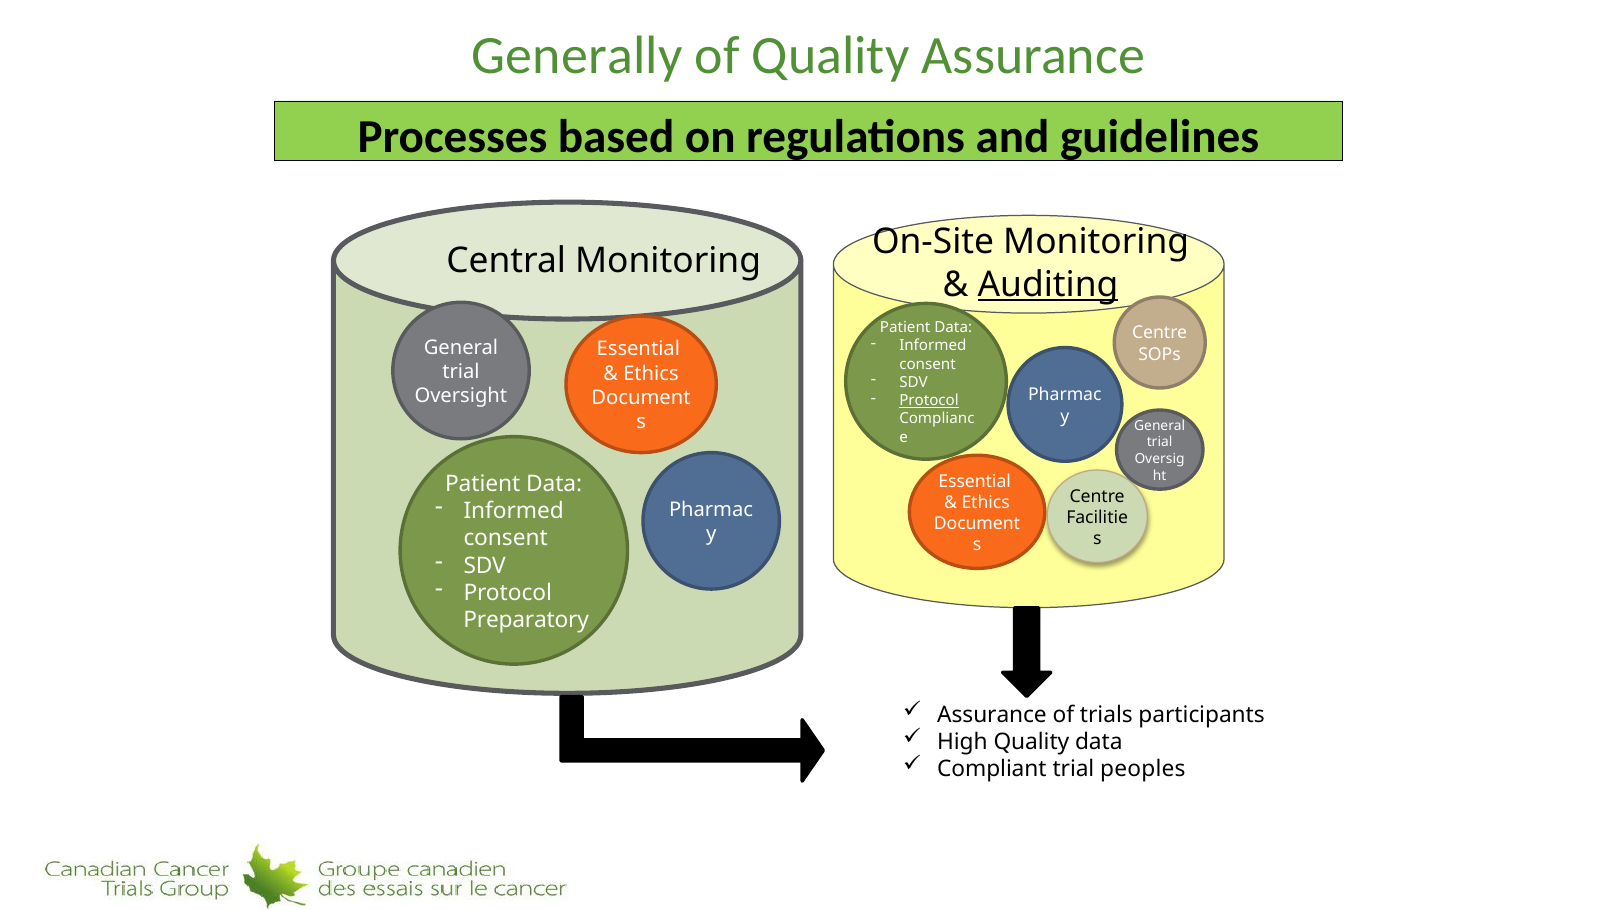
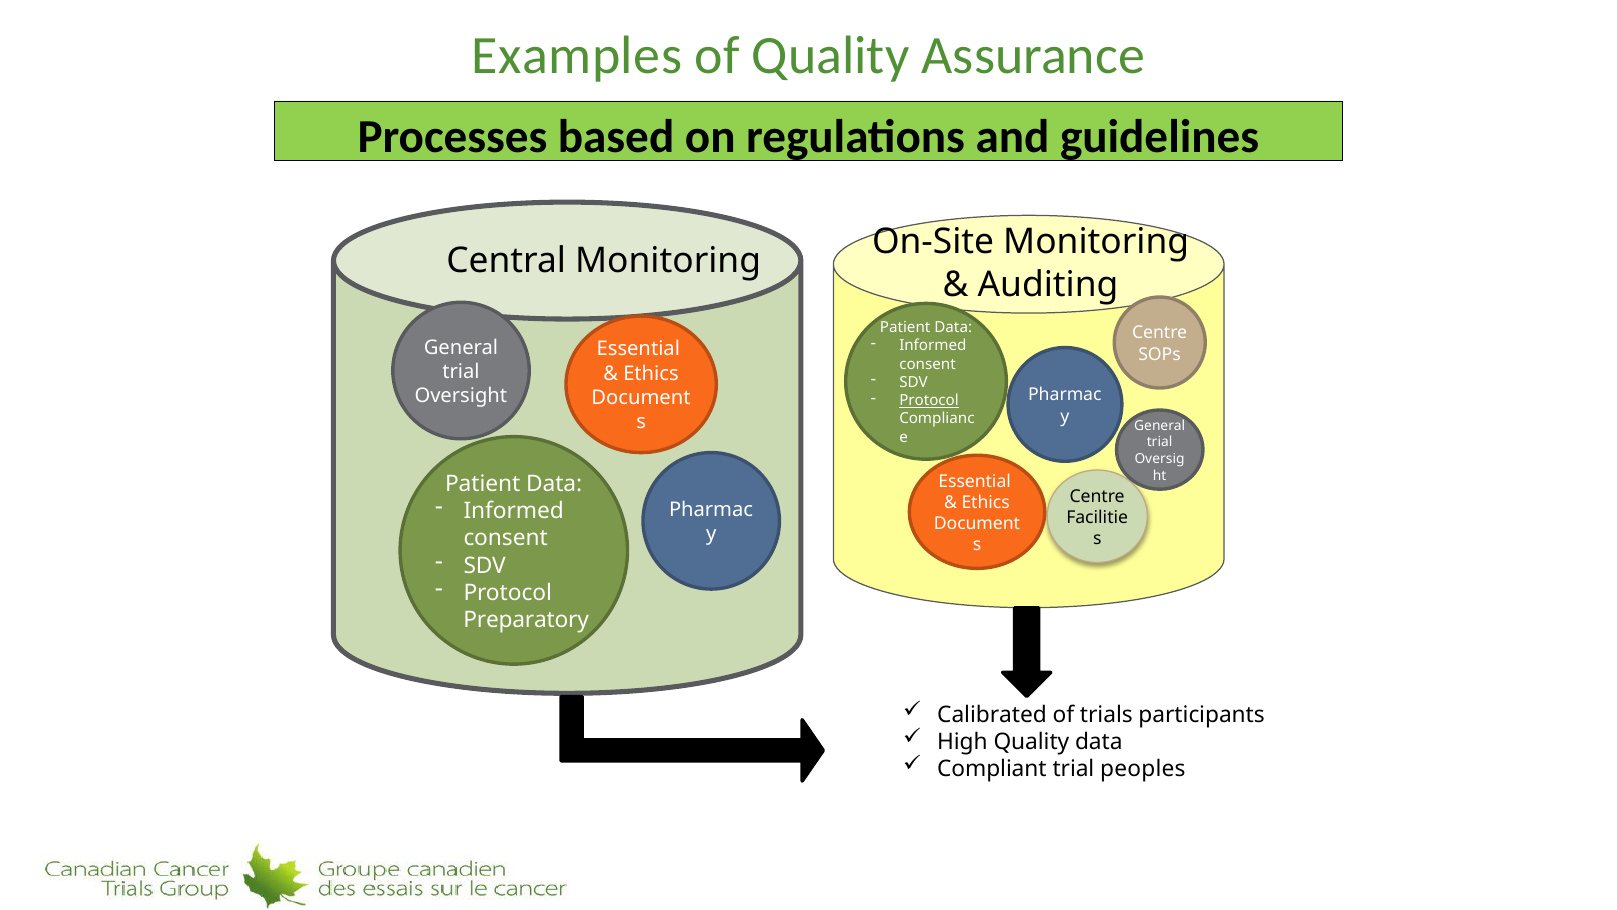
Generally: Generally -> Examples
Auditing underline: present -> none
Assurance at (992, 714): Assurance -> Calibrated
